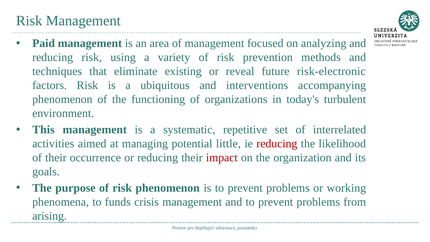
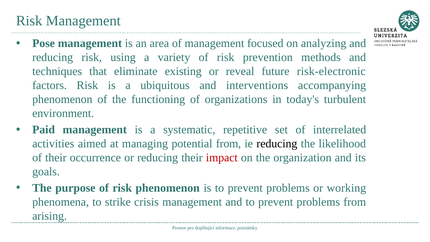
Paid: Paid -> Pose
This: This -> Paid
potential little: little -> from
reducing at (277, 144) colour: red -> black
funds: funds -> strike
